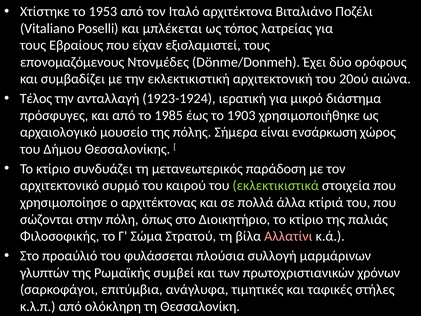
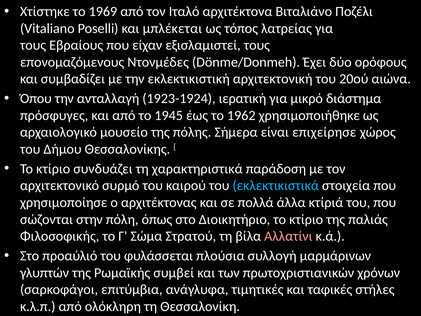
1953: 1953 -> 1969
Τέλος: Τέλος -> Όπου
1985: 1985 -> 1945
1903: 1903 -> 1962
ενσάρκωση: ενσάρκωση -> επιχείρησε
μετανεωτερικός: μετανεωτερικός -> χαρακτηριστικά
εκλεκτικιστικά colour: light green -> light blue
